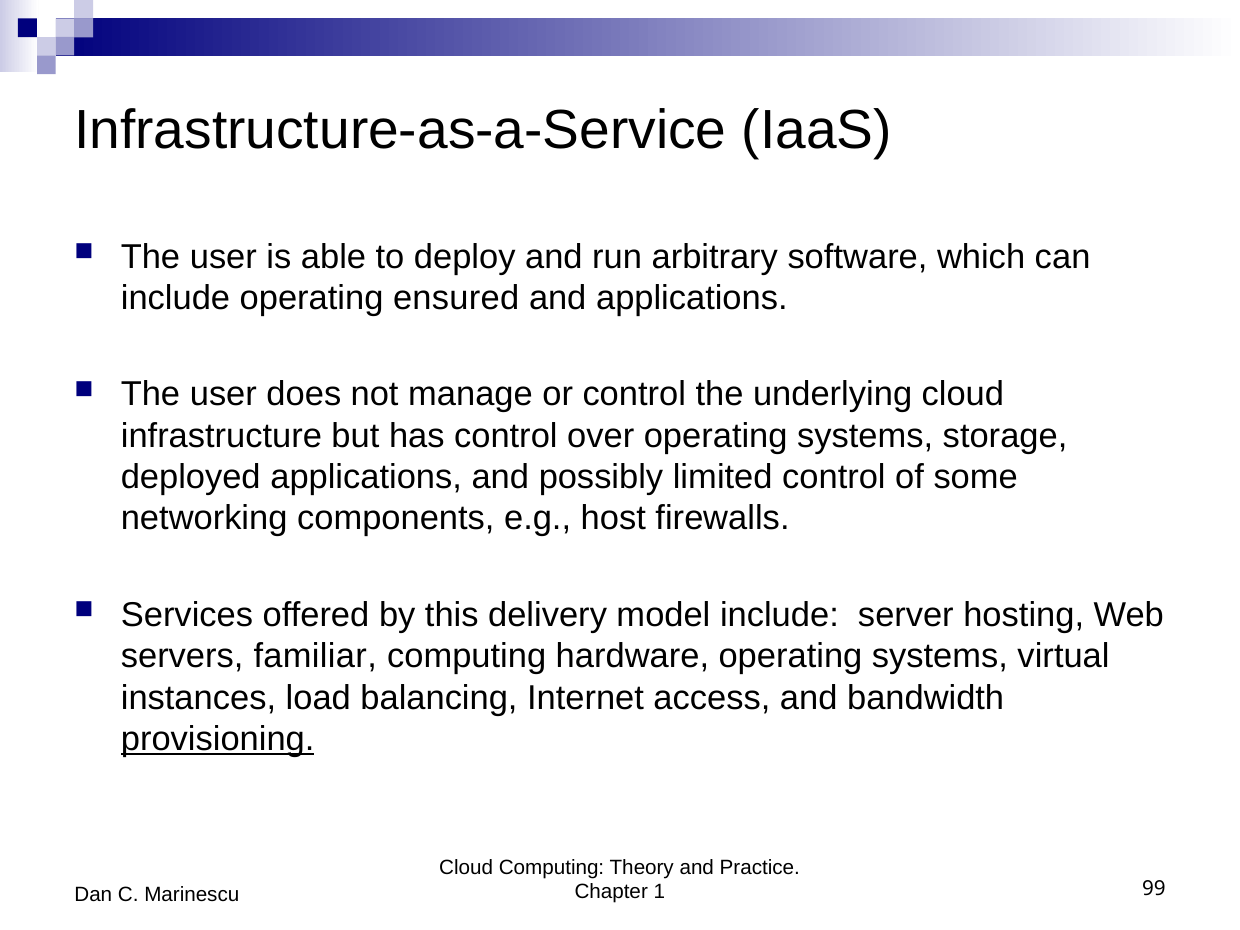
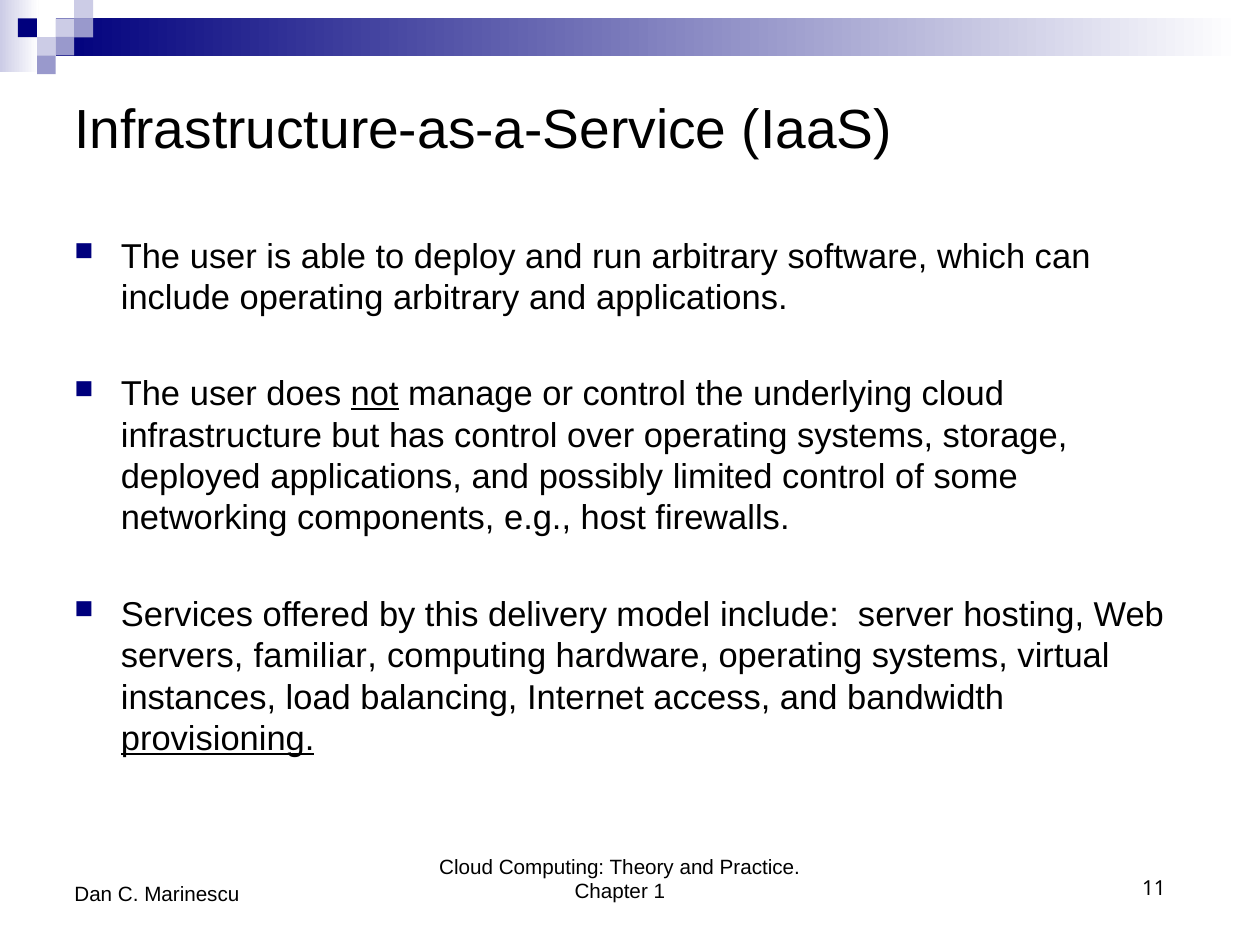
operating ensured: ensured -> arbitrary
not underline: none -> present
99: 99 -> 11
